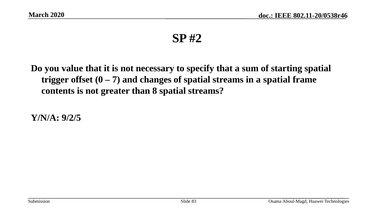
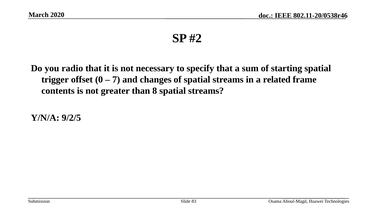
value: value -> radio
a spatial: spatial -> related
